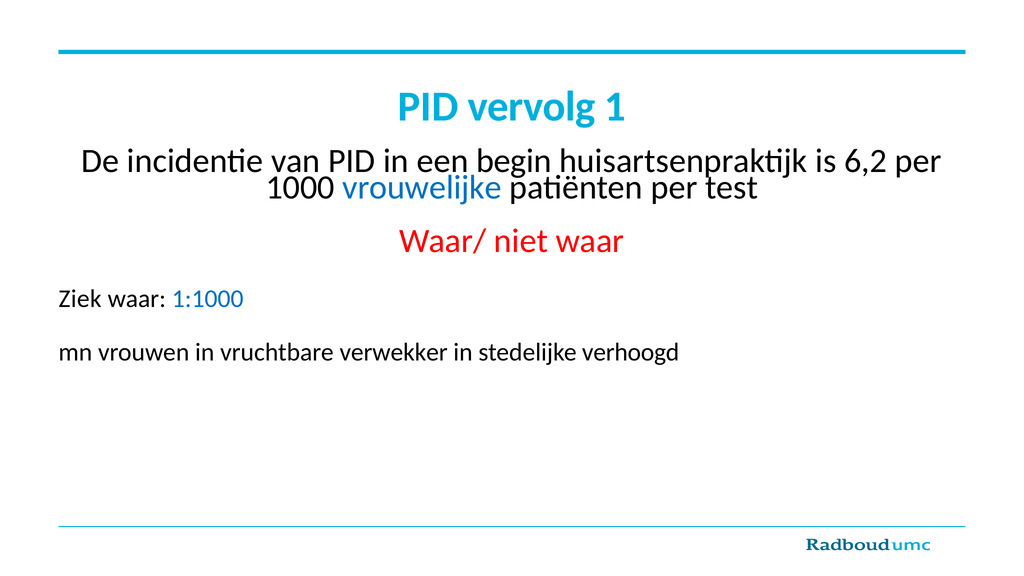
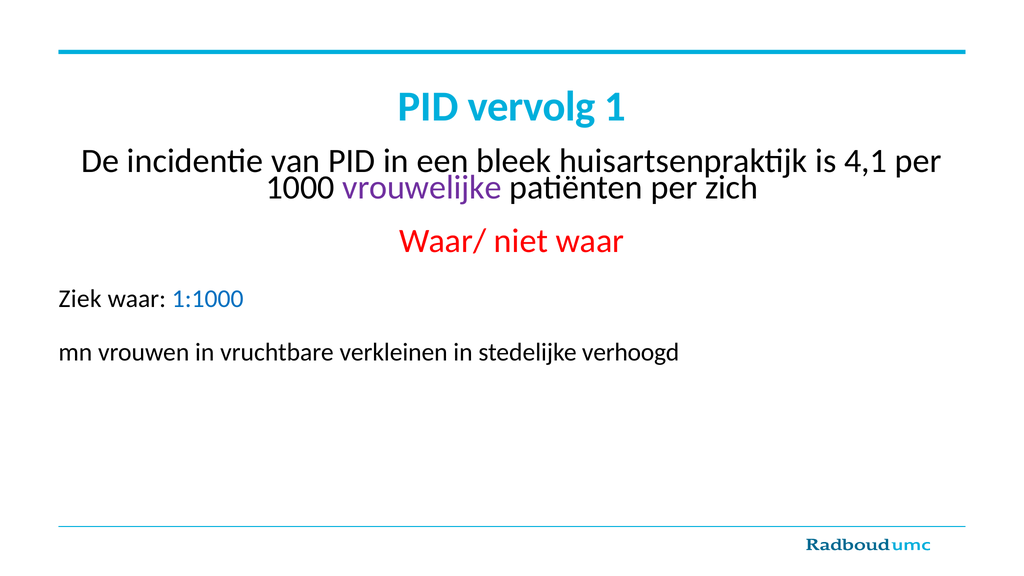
begin: begin -> bleek
6,2: 6,2 -> 4,1
vrouwelijke colour: blue -> purple
test: test -> zich
verwekker: verwekker -> verkleinen
